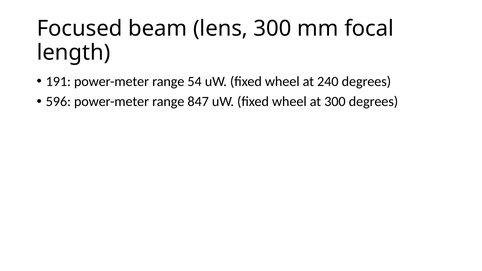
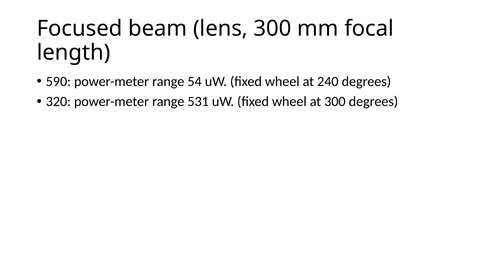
191: 191 -> 590
596: 596 -> 320
847: 847 -> 531
